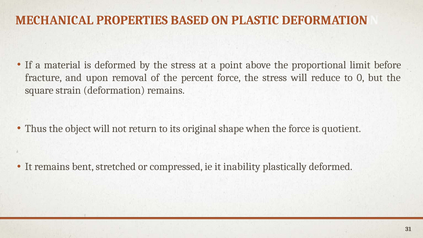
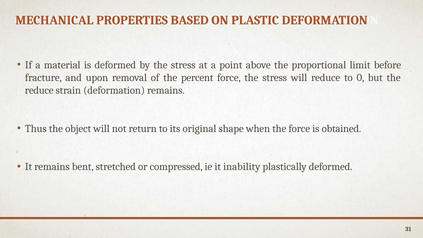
square at (39, 90): square -> reduce
quotient: quotient -> obtained
